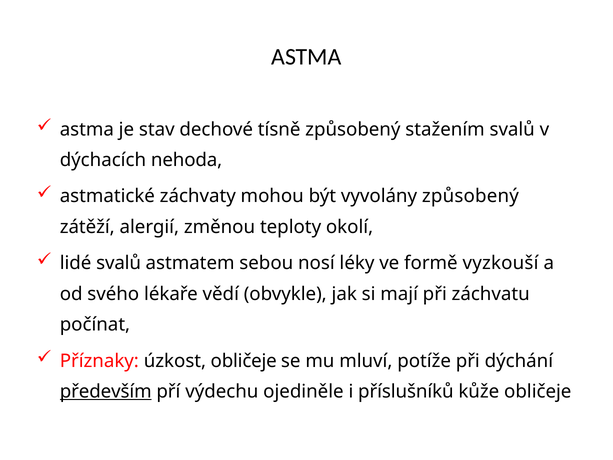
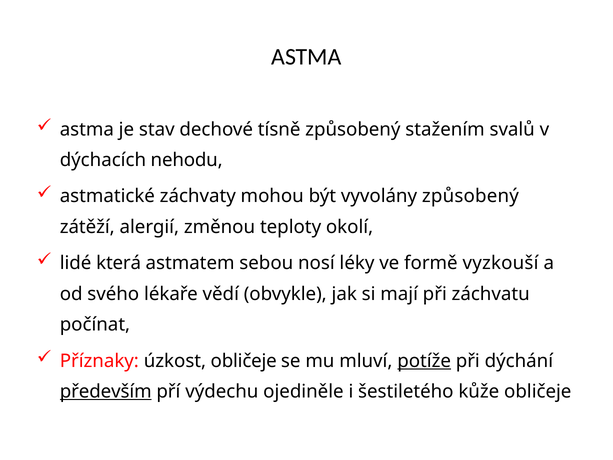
nehoda: nehoda -> nehodu
lidé svalů: svalů -> která
potíže underline: none -> present
příslušníků: příslušníků -> šestiletého
